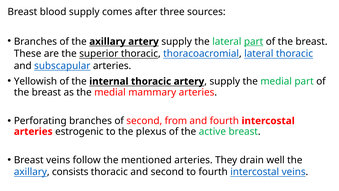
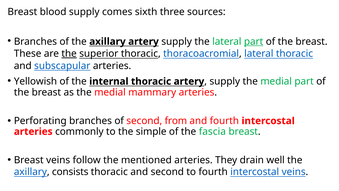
after: after -> sixth
the at (69, 54) underline: none -> present
estrogenic: estrogenic -> commonly
plexus: plexus -> simple
active: active -> fascia
